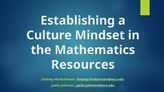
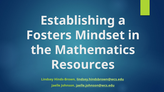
Culture: Culture -> Fosters
